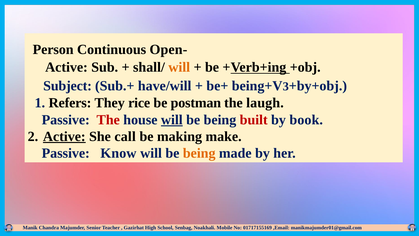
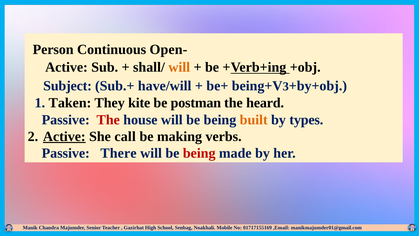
Refers: Refers -> Taken
rice: rice -> kite
laugh: laugh -> heard
will at (172, 120) underline: present -> none
built colour: red -> orange
book: book -> types
make: make -> verbs
Know: Know -> There
being at (199, 153) colour: orange -> red
